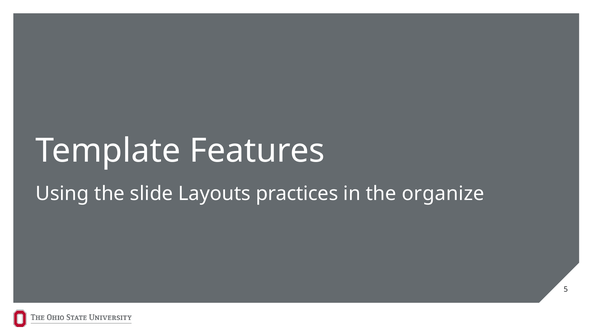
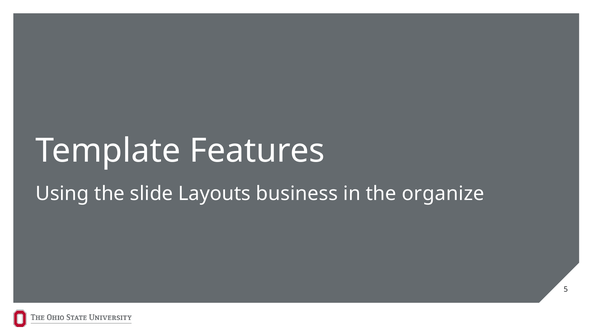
practices: practices -> business
